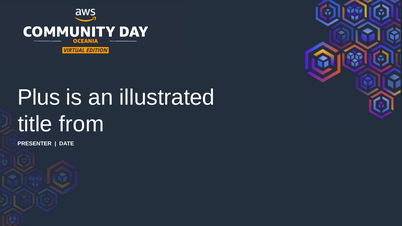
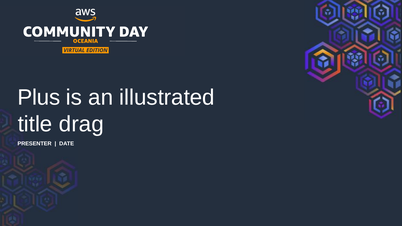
from: from -> drag
